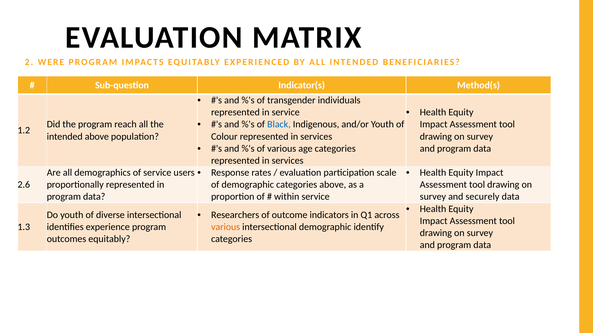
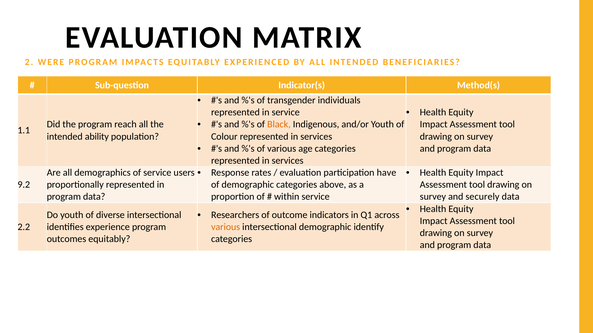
Black colour: blue -> orange
1.2: 1.2 -> 1.1
intended above: above -> ability
scale: scale -> have
2.6: 2.6 -> 9.2
1.3: 1.3 -> 2.2
